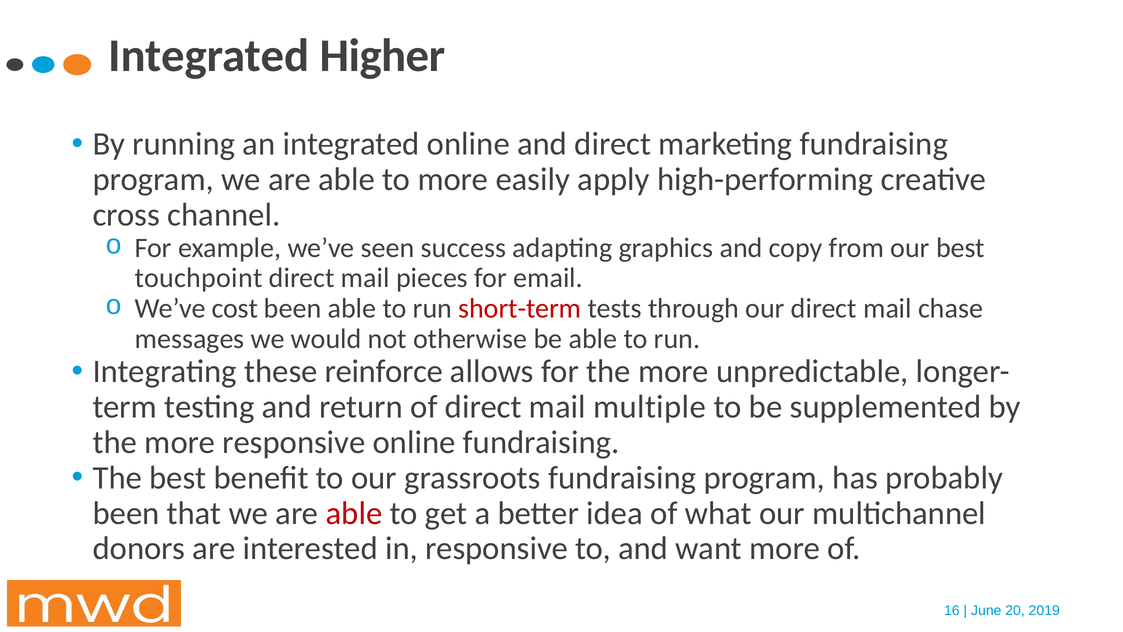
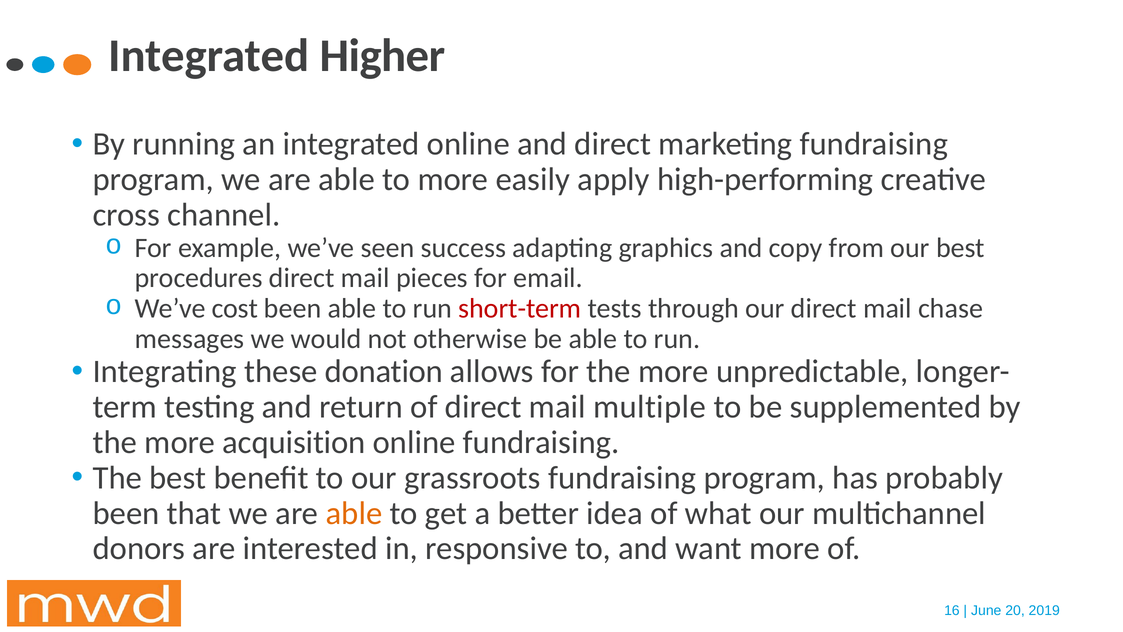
touchpoint: touchpoint -> procedures
reinforce: reinforce -> donation
more responsive: responsive -> acquisition
able at (354, 513) colour: red -> orange
